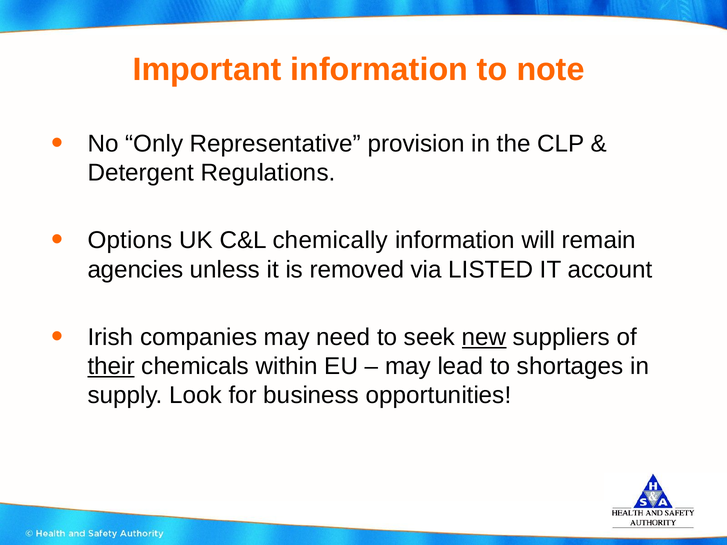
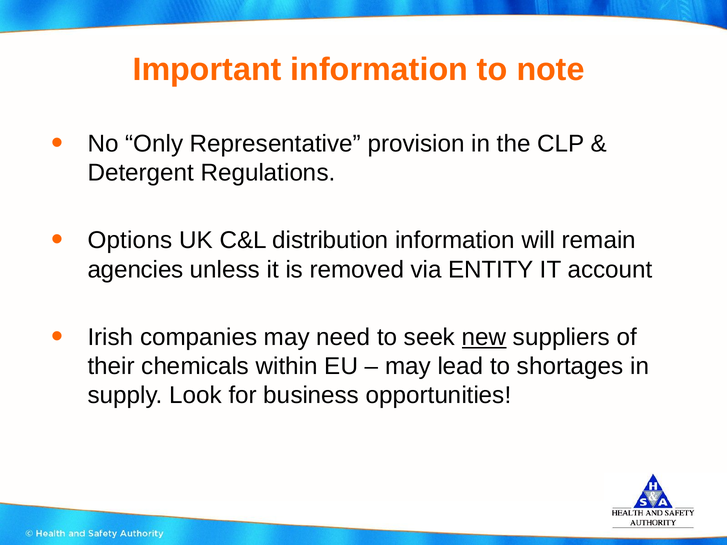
chemically: chemically -> distribution
LISTED: LISTED -> ENTITY
their underline: present -> none
